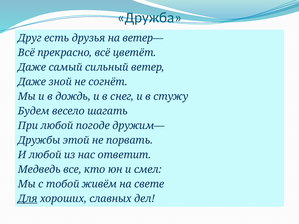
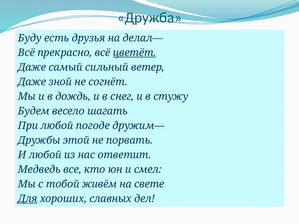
Друг: Друг -> Буду
ветер—: ветер— -> делал—
цветёт underline: none -> present
